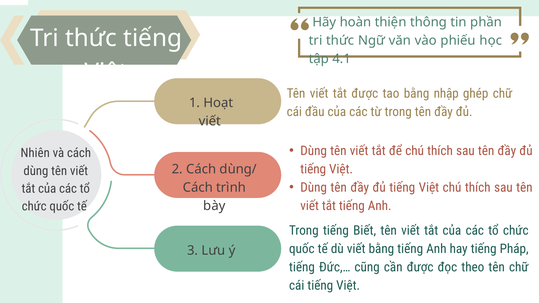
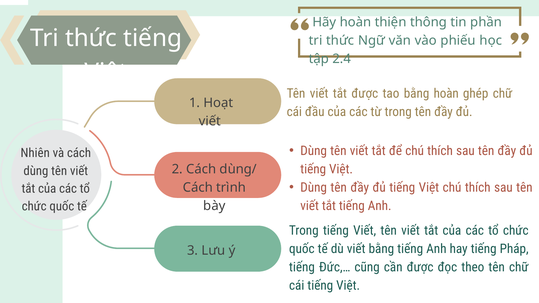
4.1: 4.1 -> 2.4
bằng nhập: nhập -> hoàn
tiếng Biết: Biết -> Viết
